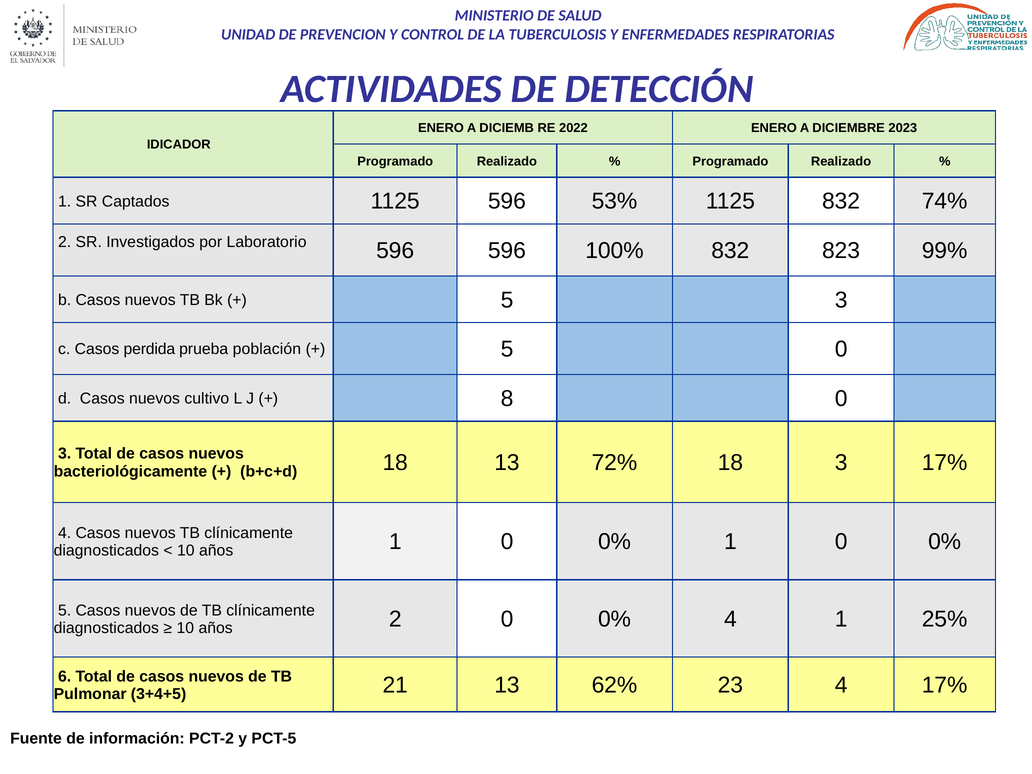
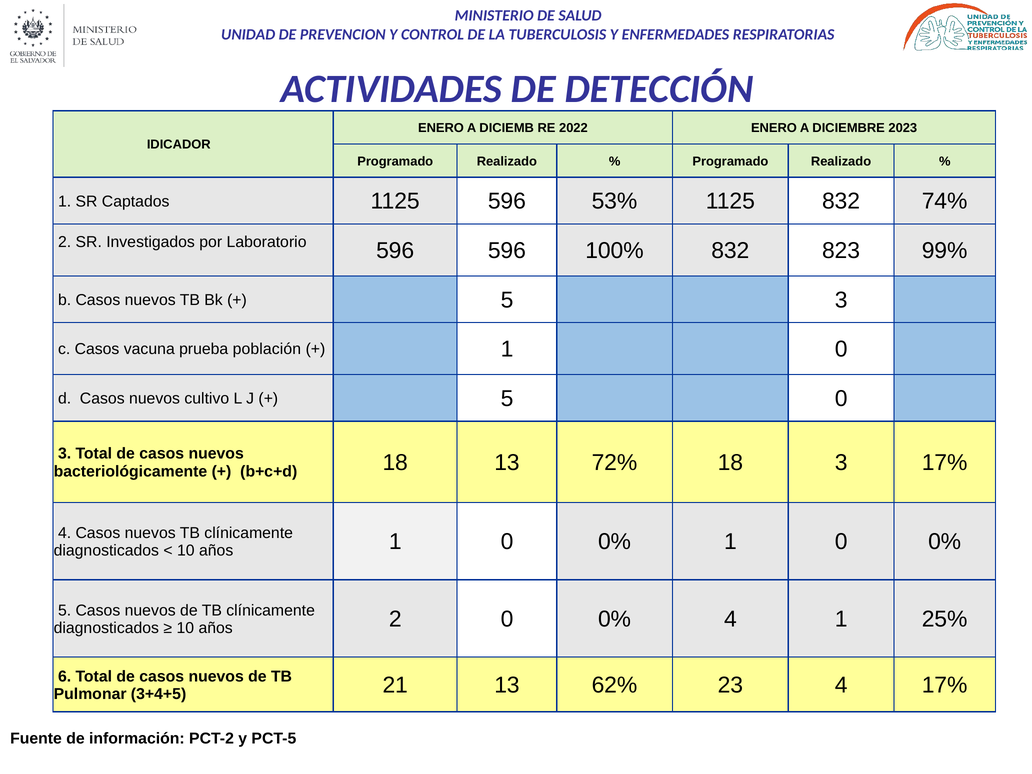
perdida: perdida -> vacuna
5 at (507, 349): 5 -> 1
8 at (507, 399): 8 -> 5
